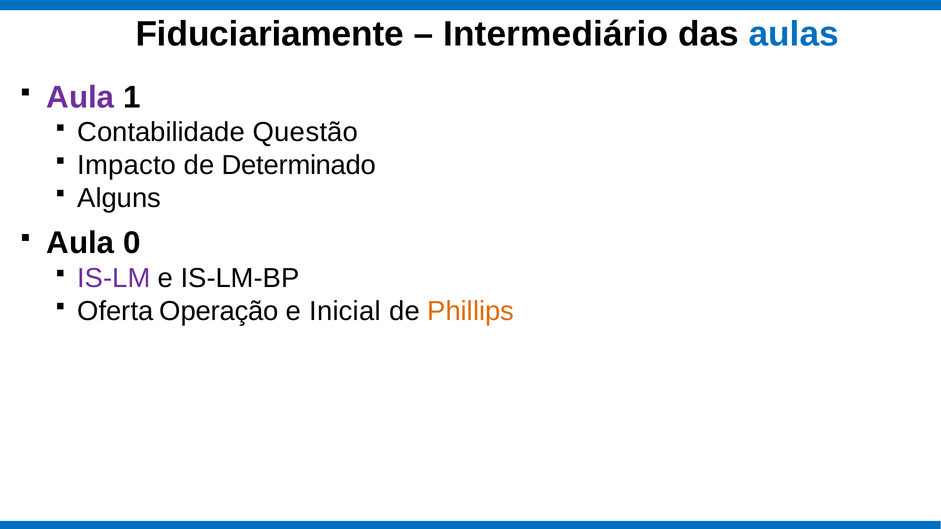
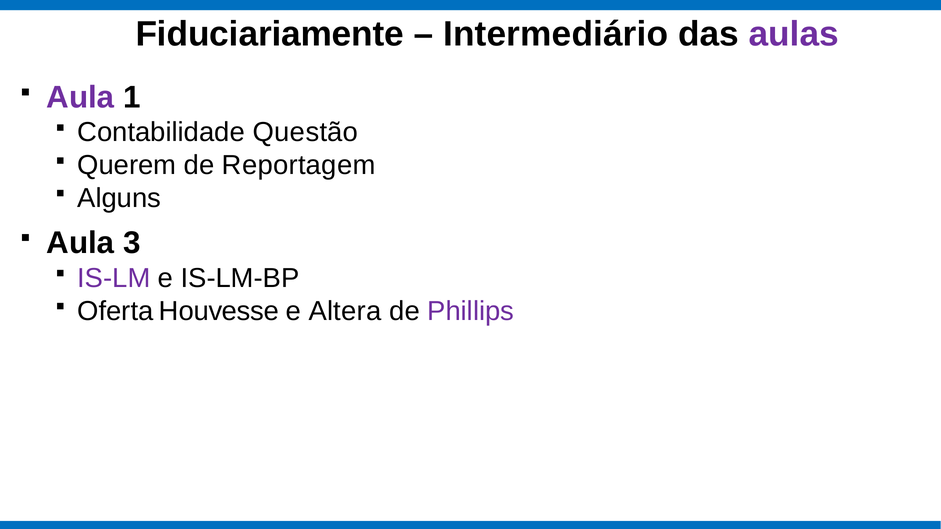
aulas colour: blue -> purple
Impacto: Impacto -> Querem
Determinado: Determinado -> Reportagem
0: 0 -> 3
Operação: Operação -> Houvesse
Inicial: Inicial -> Altera
Phillips colour: orange -> purple
